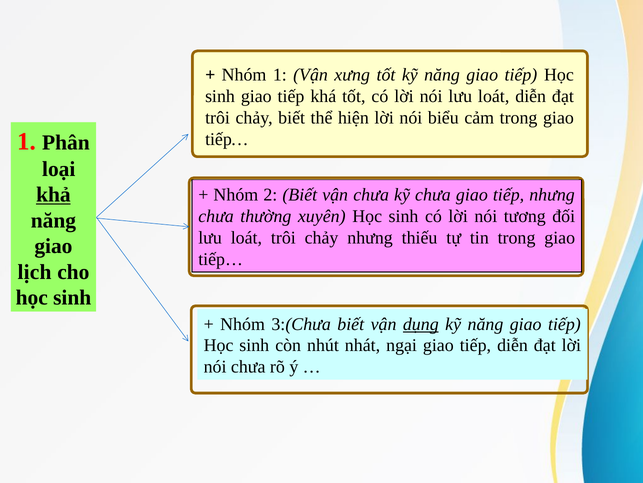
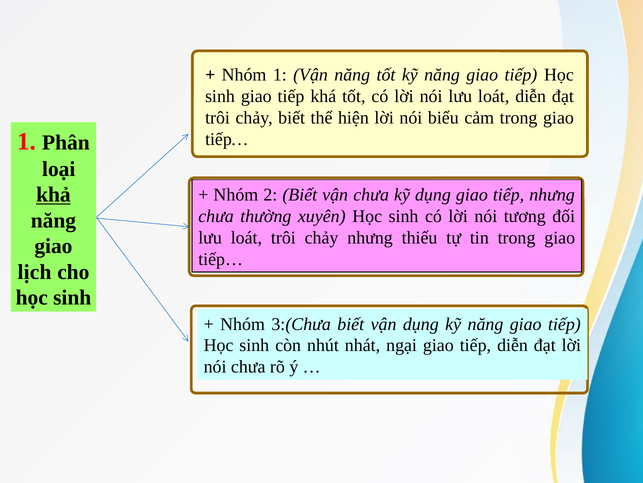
xưng at (352, 75): xưng -> năng
kỹ chưa: chưa -> dụng
dụng at (421, 324) underline: present -> none
